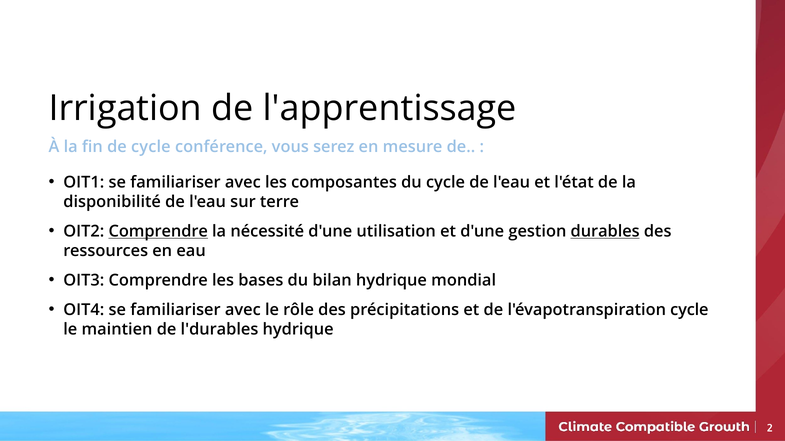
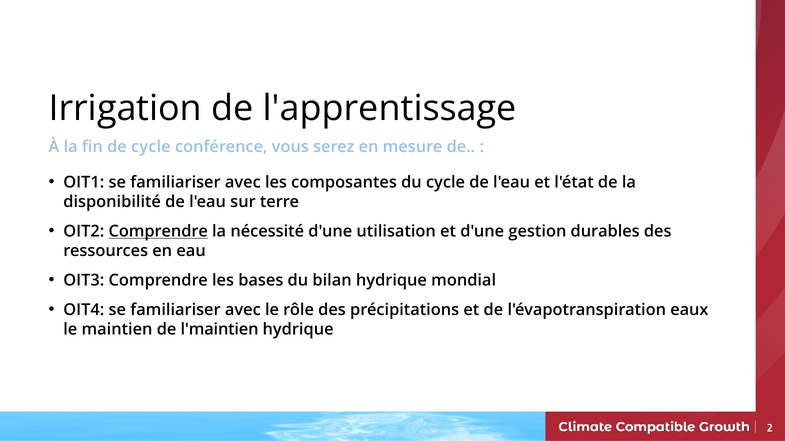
durables underline: present -> none
l'évapotranspiration cycle: cycle -> eaux
l'durables: l'durables -> l'maintien
